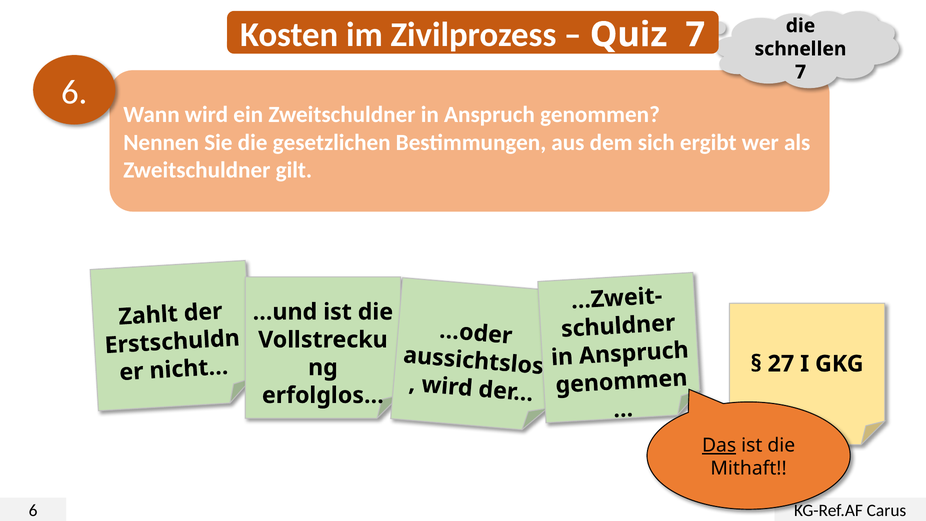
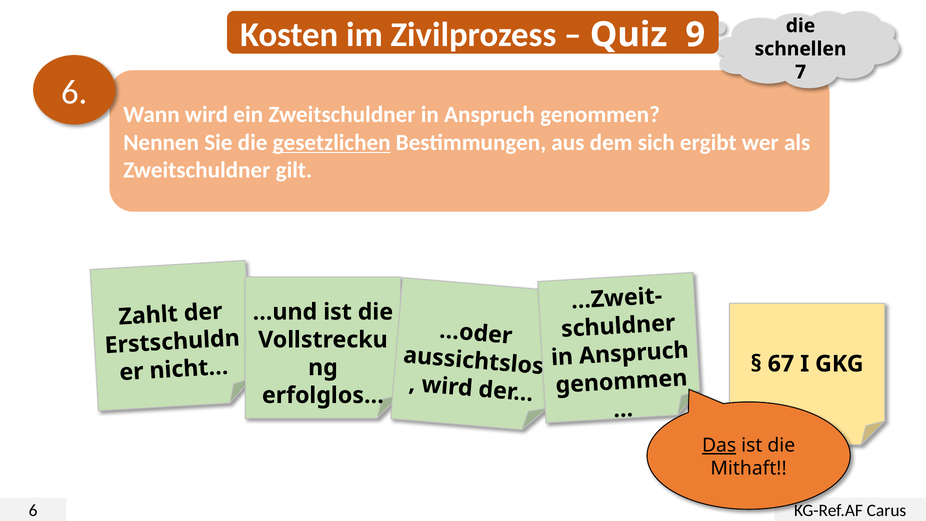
Quiz 7: 7 -> 9
gesetzlichen underline: none -> present
27: 27 -> 67
